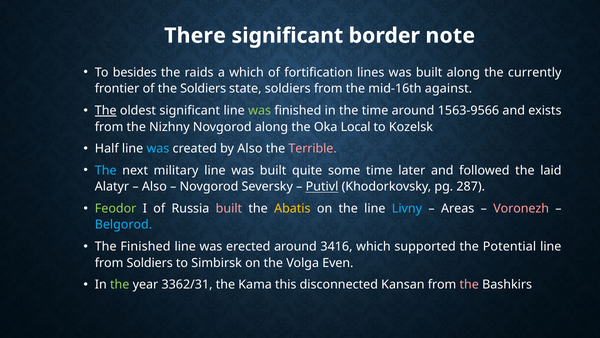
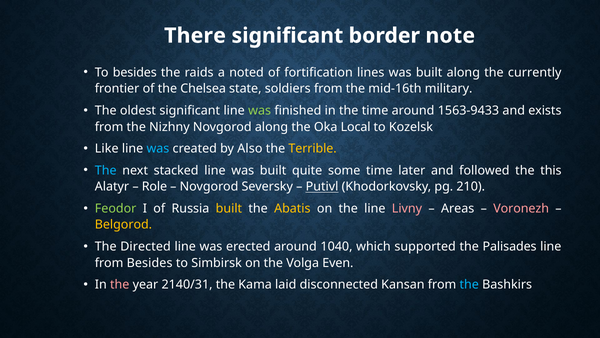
a which: which -> noted
the Soldiers: Soldiers -> Chelsea
against: against -> military
The at (106, 110) underline: present -> none
1563-9566: 1563-9566 -> 1563-9433
Half: Half -> Like
Terrible colour: pink -> yellow
military: military -> stacked
laid: laid -> this
Also at (154, 187): Also -> Role
287: 287 -> 210
built at (229, 208) colour: pink -> yellow
Livny colour: light blue -> pink
Belgorod colour: light blue -> yellow
The Finished: Finished -> Directed
3416: 3416 -> 1040
Potential: Potential -> Palisades
from Soldiers: Soldiers -> Besides
the at (120, 284) colour: light green -> pink
3362/31: 3362/31 -> 2140/31
this: this -> laid
the at (469, 284) colour: pink -> light blue
